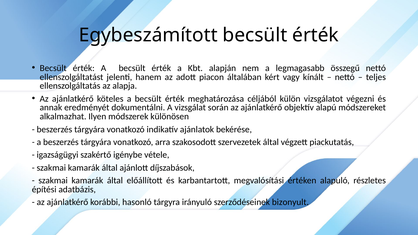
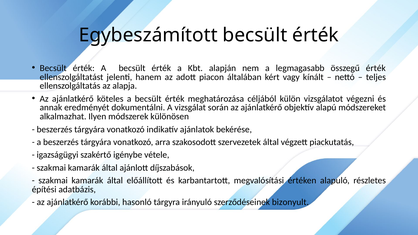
összegű nettó: nettó -> érték
